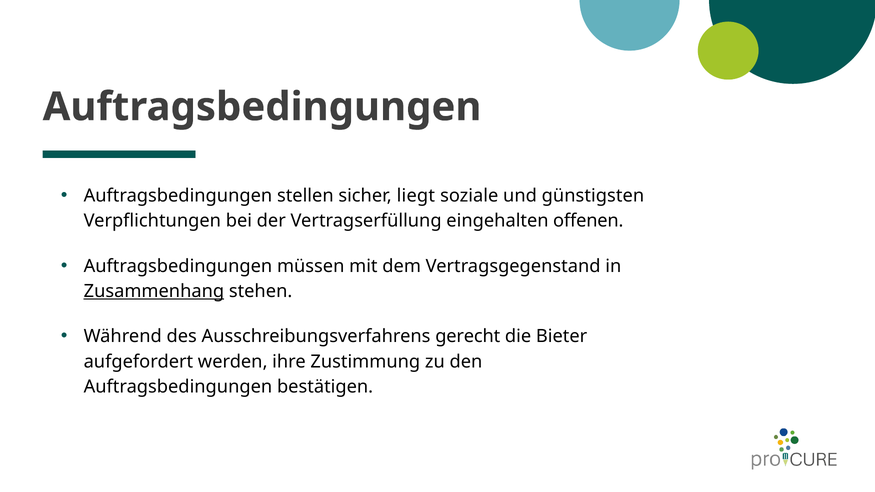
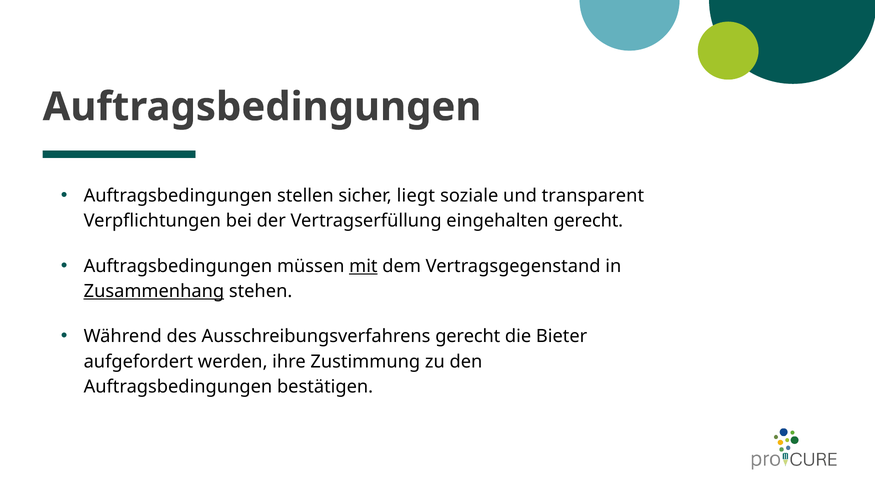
günstigsten: günstigsten -> transparent
eingehalten offenen: offenen -> gerecht
mit underline: none -> present
